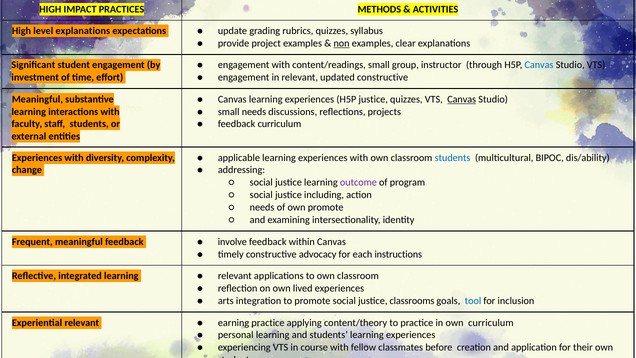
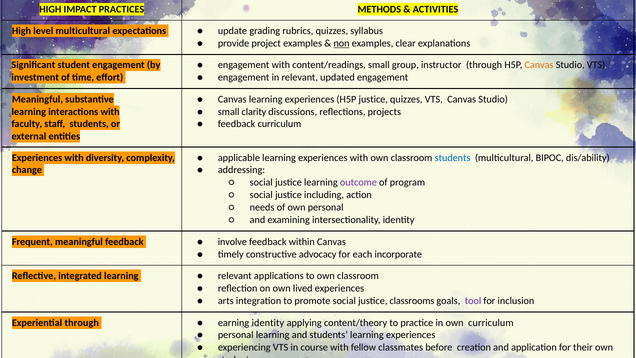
level explanations: explanations -> multicultural
Canvas at (539, 65) colour: blue -> orange
updated constructive: constructive -> engagement
Canvas at (462, 99) underline: present -> none
small needs: needs -> clarity
own promote: promote -> personal
instructions: instructions -> incorporate
tool colour: blue -> purple
Experiential relevant: relevant -> through
earning practice: practice -> identity
